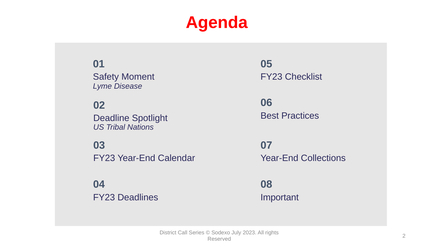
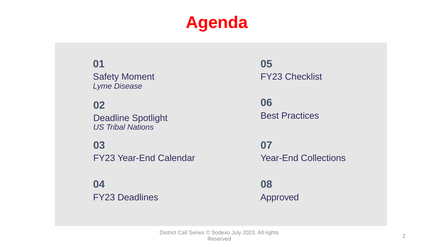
Important: Important -> Approved
